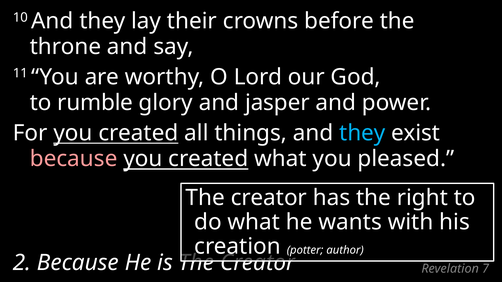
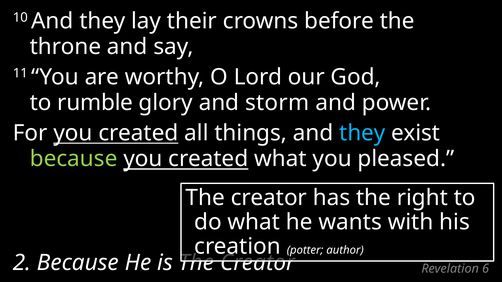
jasper: jasper -> storm
because at (74, 159) colour: pink -> light green
7: 7 -> 6
